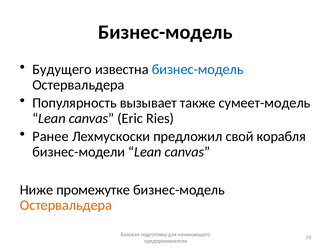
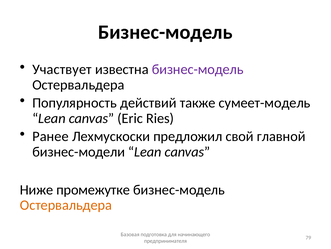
Будущего: Будущего -> Участвует
бизнес-модель at (198, 69) colour: blue -> purple
вызывает: вызывает -> действий
корабля: корабля -> главной
